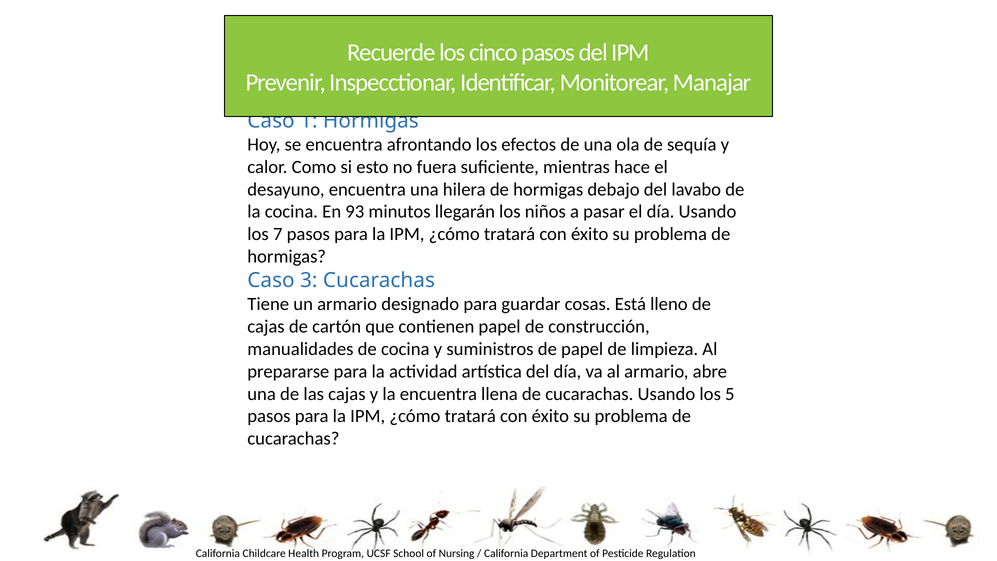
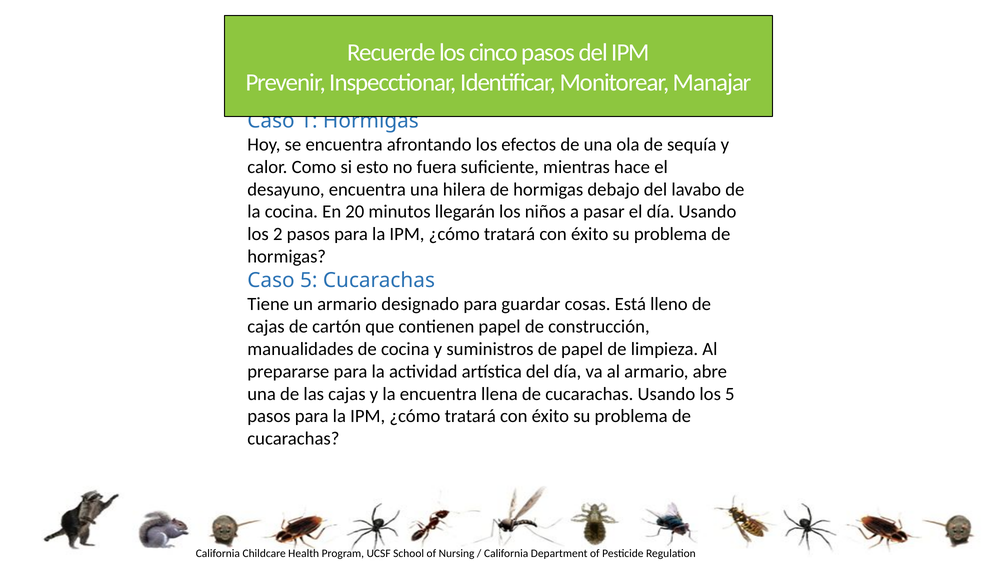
93: 93 -> 20
7: 7 -> 2
Caso 3: 3 -> 5
